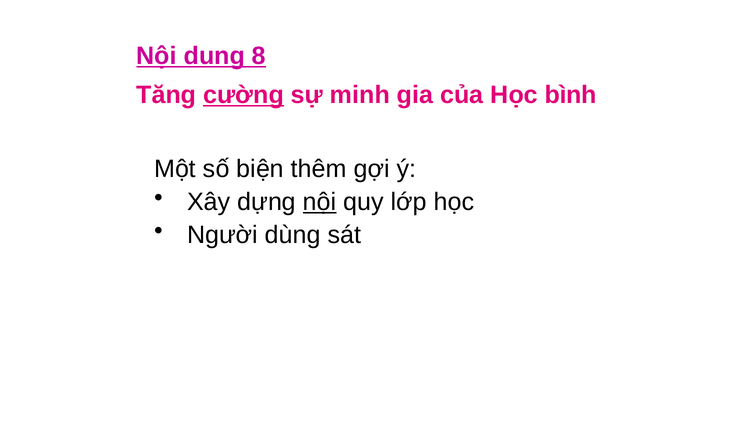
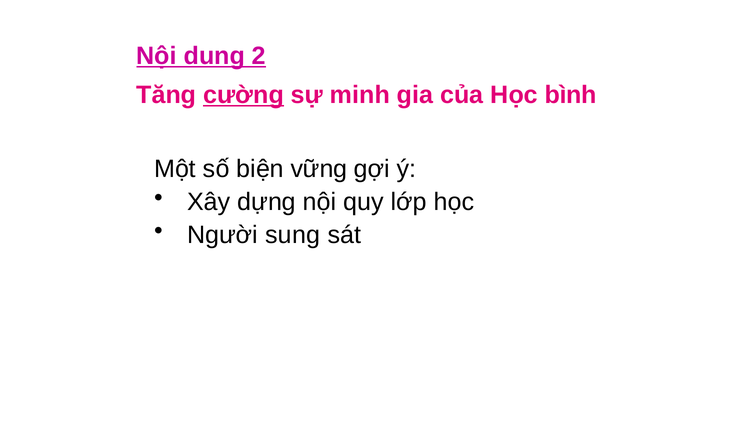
8: 8 -> 2
thêm: thêm -> vững
nội at (320, 202) underline: present -> none
dùng: dùng -> sung
